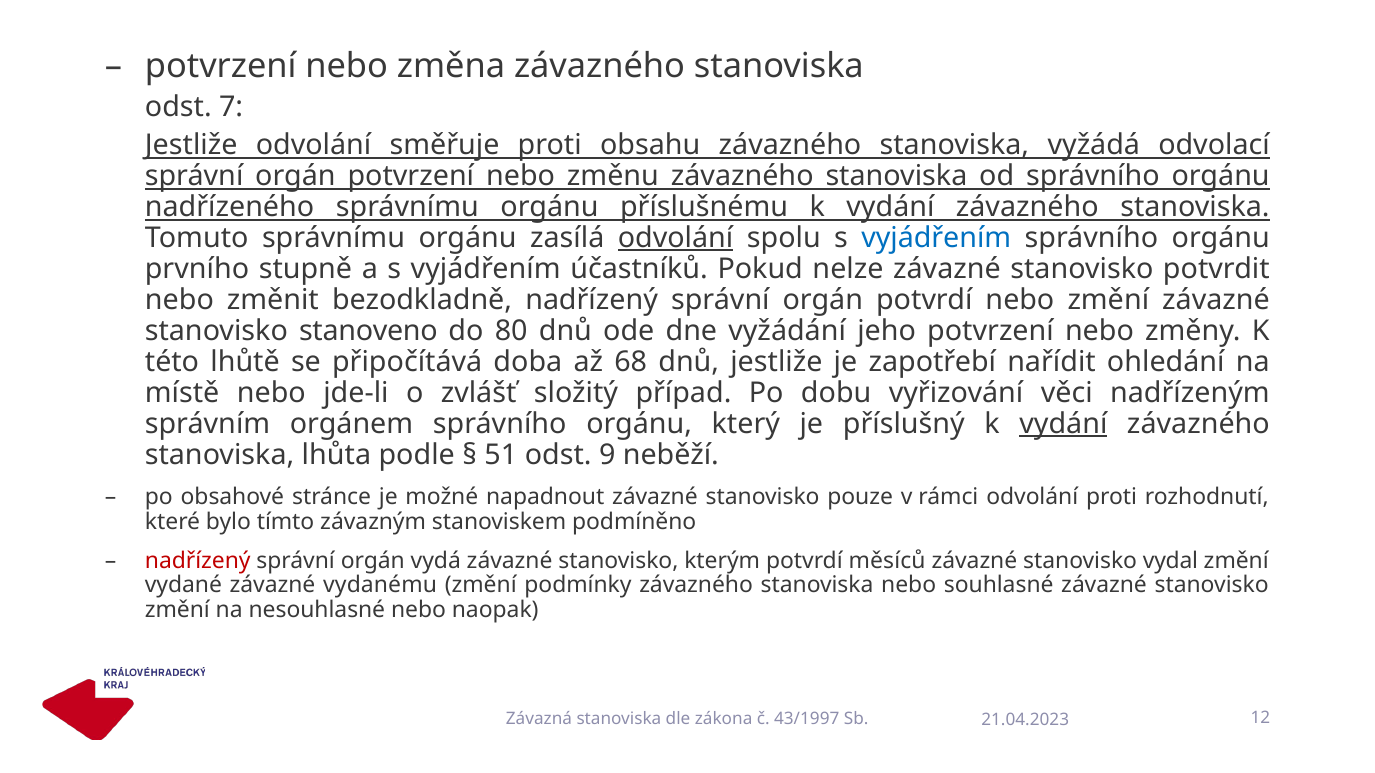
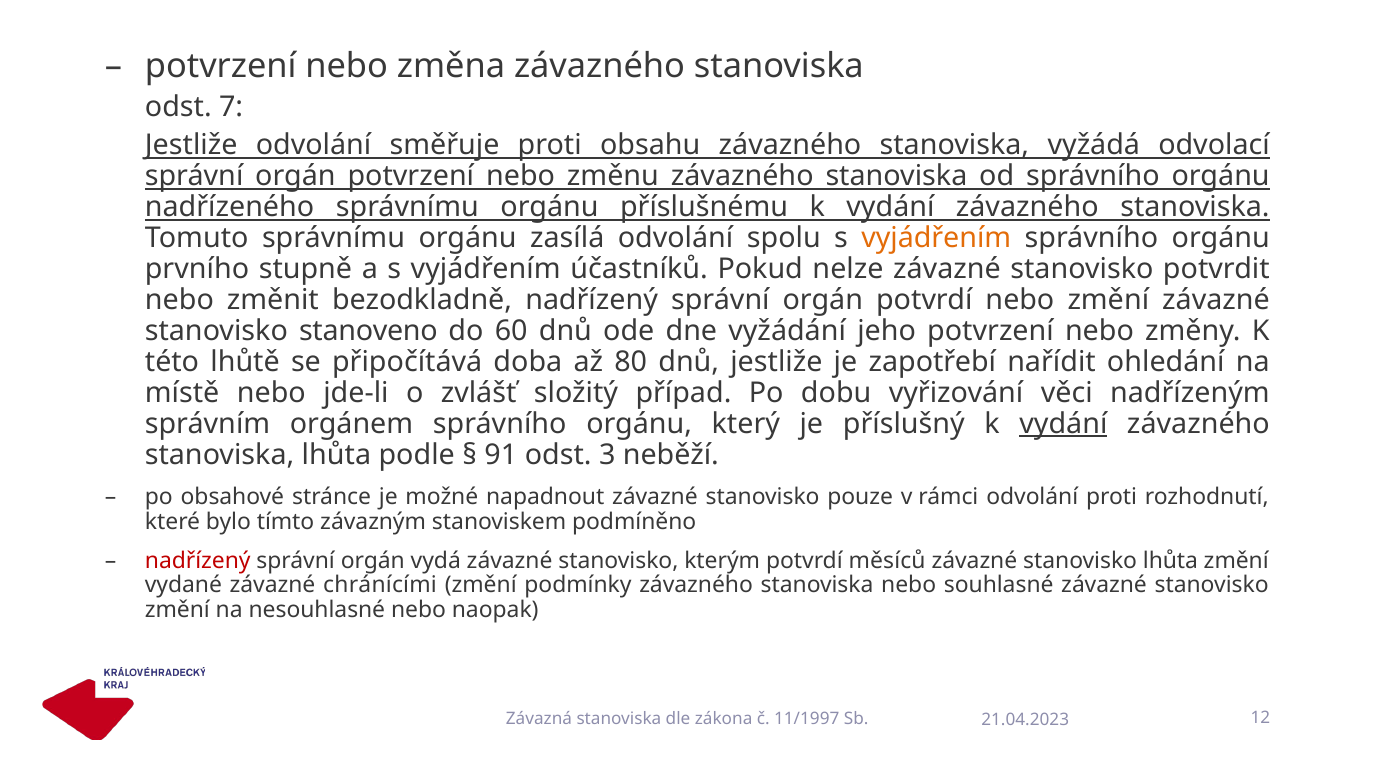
odvolání at (676, 238) underline: present -> none
vyjádřením at (936, 238) colour: blue -> orange
80: 80 -> 60
68: 68 -> 80
51: 51 -> 91
9: 9 -> 3
stanovisko vydal: vydal -> lhůta
vydanému: vydanému -> chránícími
43/1997: 43/1997 -> 11/1997
